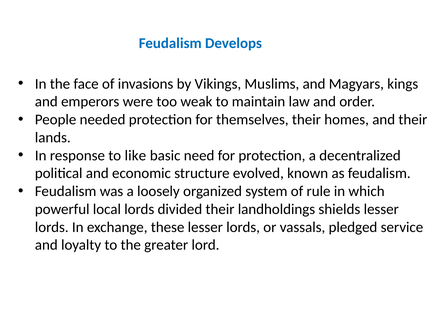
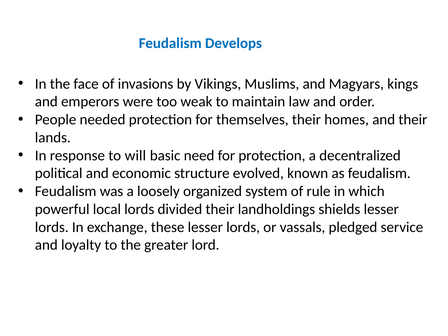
like: like -> will
